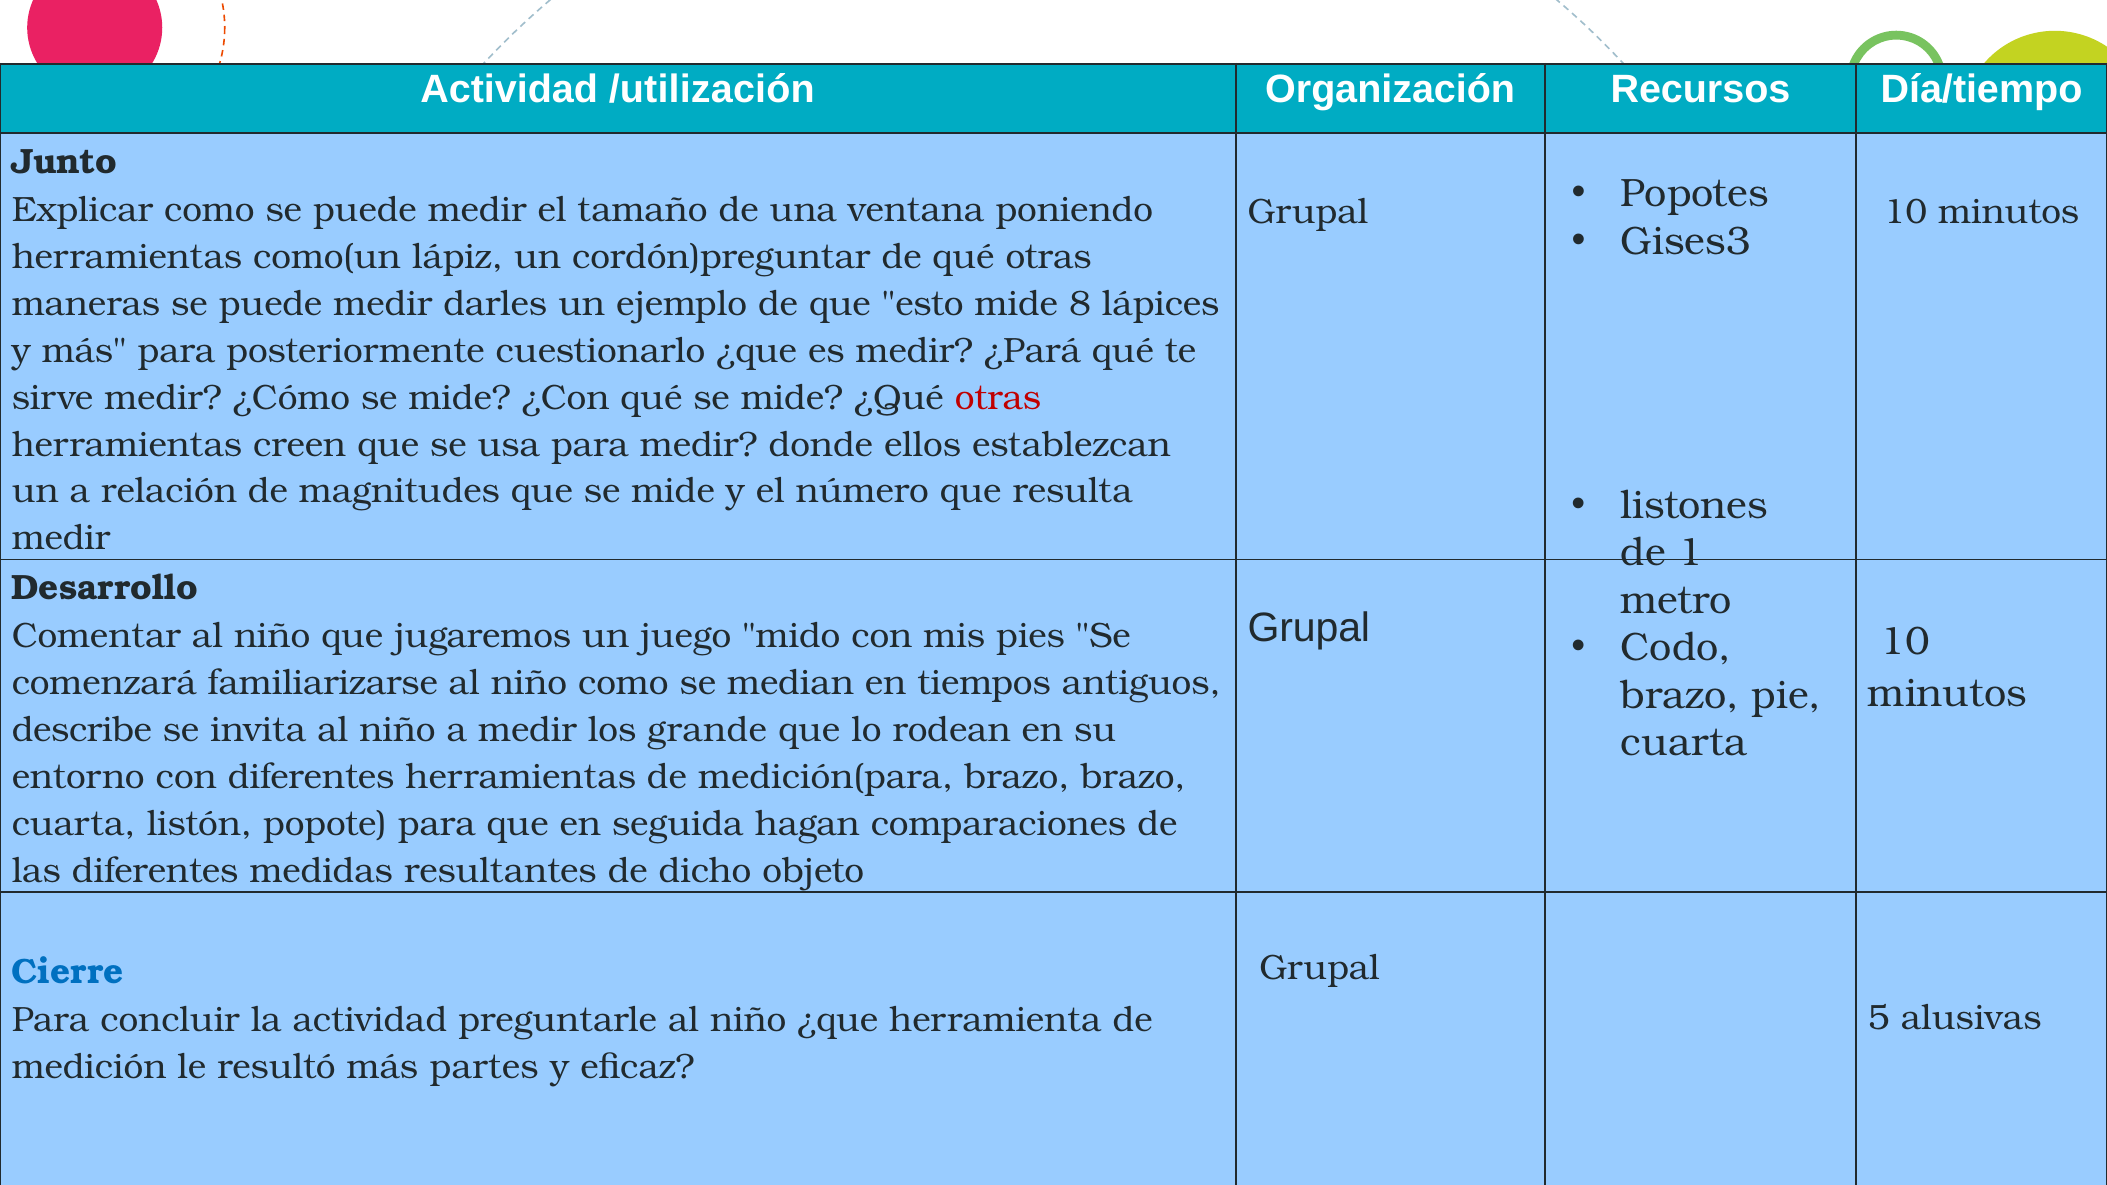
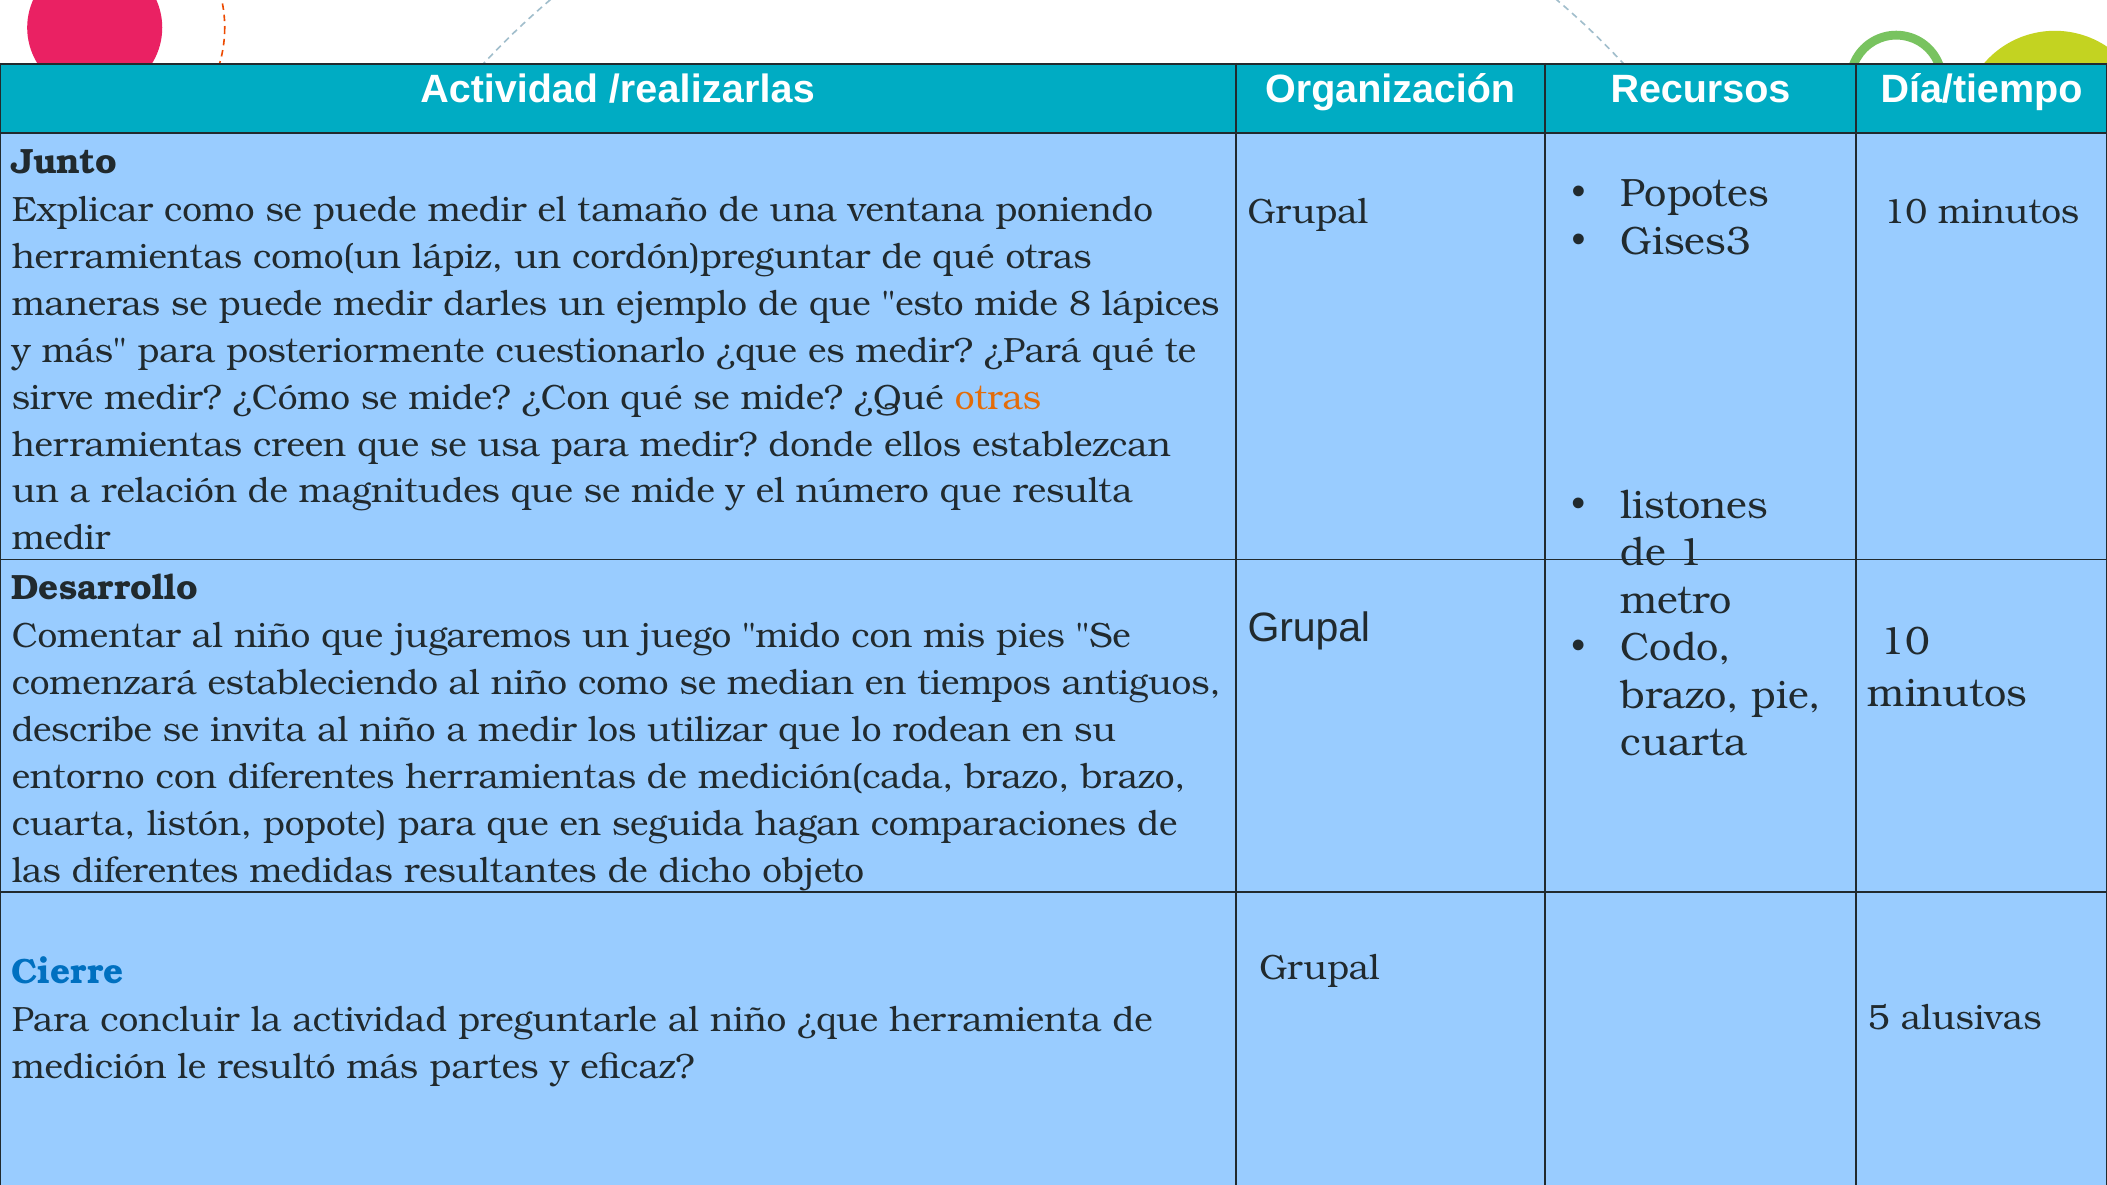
/utilización: /utilización -> /realizarlas
otras at (998, 398) colour: red -> orange
familiarizarse: familiarizarse -> estableciendo
grande: grande -> utilizar
medición(para: medición(para -> medición(cada
